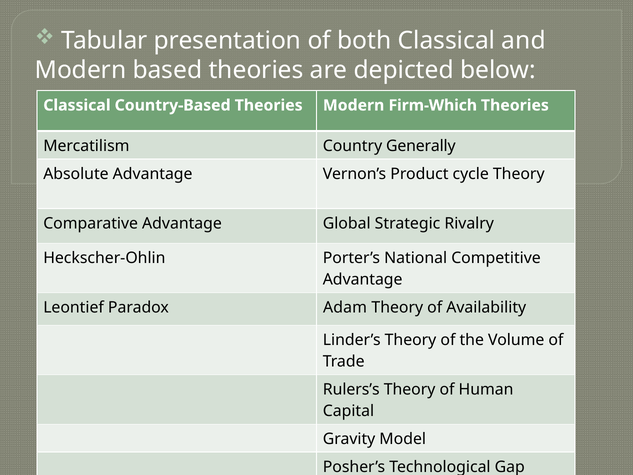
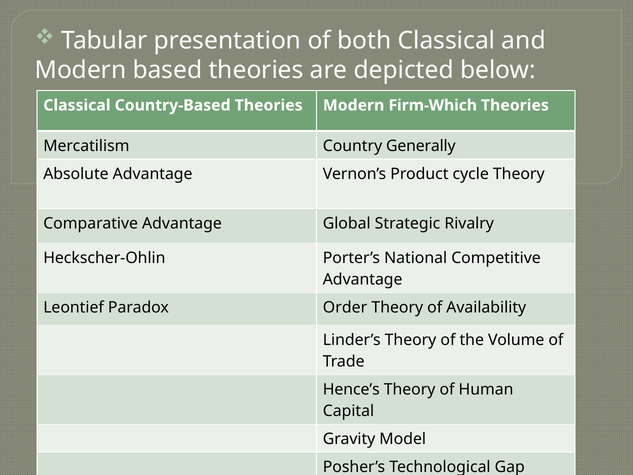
Adam: Adam -> Order
Rulers’s: Rulers’s -> Hence’s
